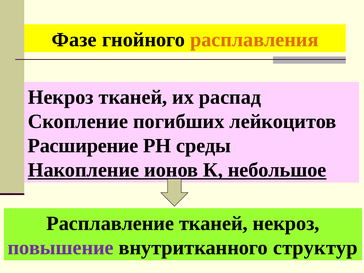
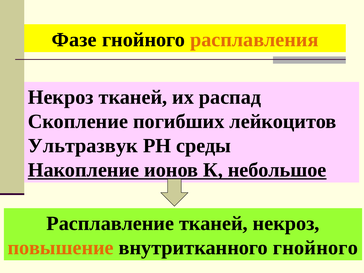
Расширение: Расширение -> Ультразвук
повышение colour: purple -> orange
внутритканного структур: структур -> гнойного
